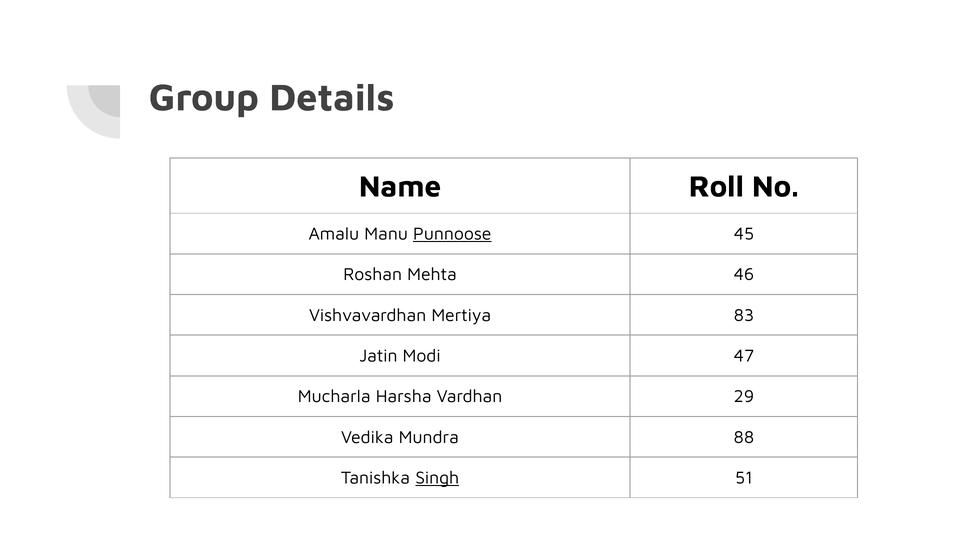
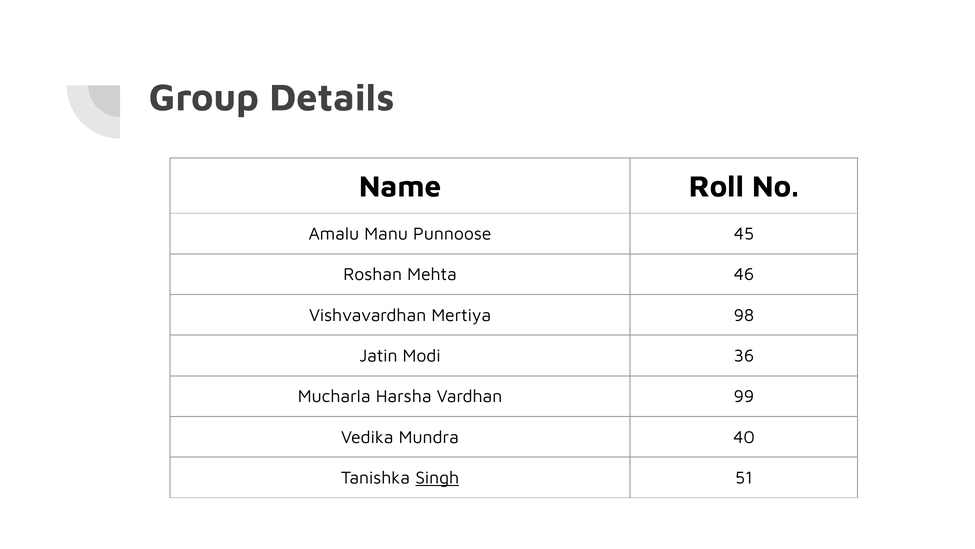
Punnoose underline: present -> none
83: 83 -> 98
47: 47 -> 36
29: 29 -> 99
88: 88 -> 40
